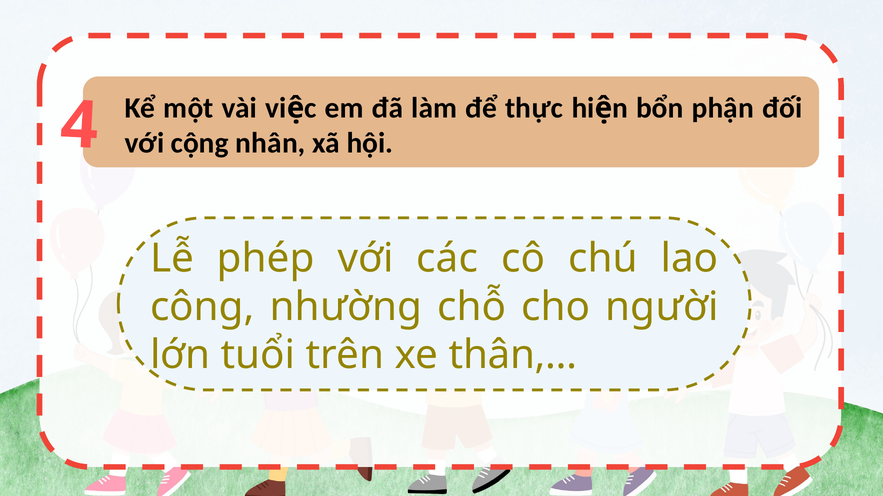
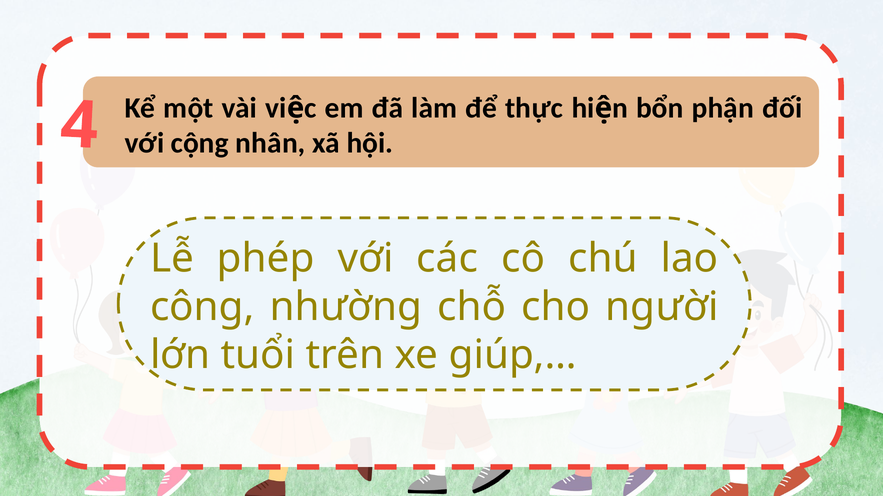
thân,…: thân,… -> giúp,…
